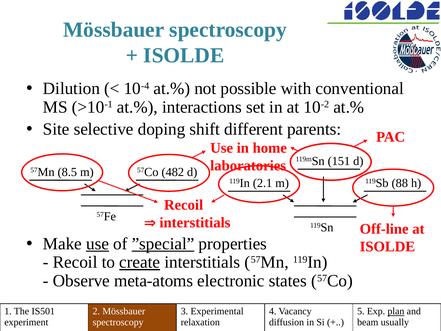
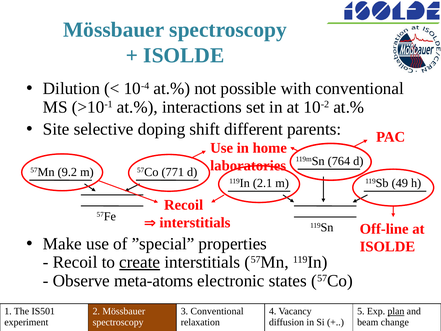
151: 151 -> 764
8.5: 8.5 -> 9.2
482: 482 -> 771
88: 88 -> 49
use at (98, 244) underline: present -> none
”special underline: present -> none
3 Experimental: Experimental -> Conventional
usually: usually -> change
